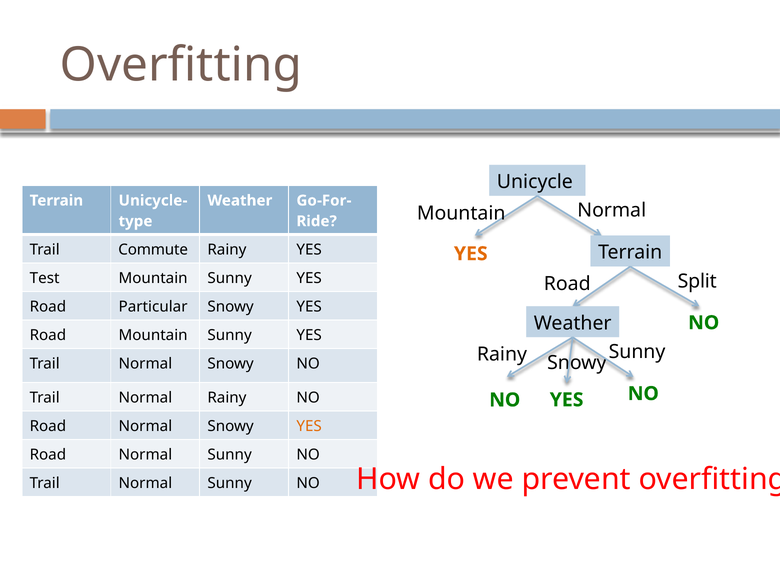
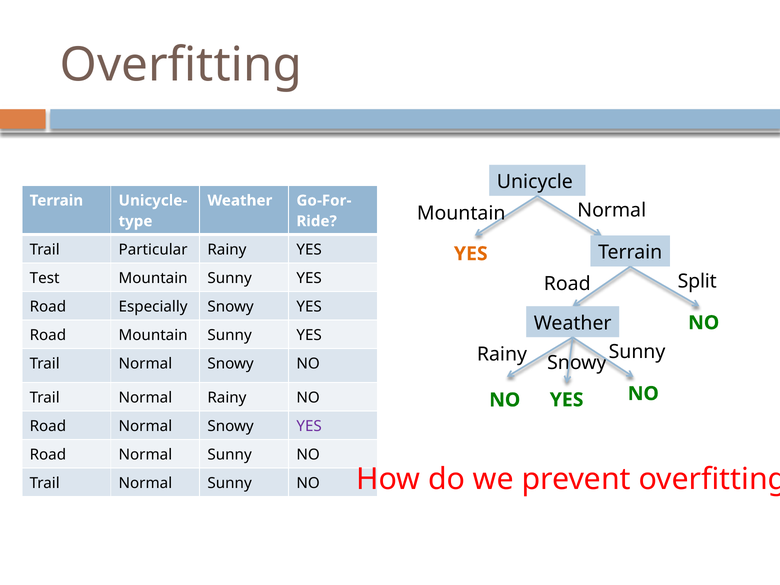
Commute: Commute -> Particular
Particular: Particular -> Especially
YES at (309, 426) colour: orange -> purple
